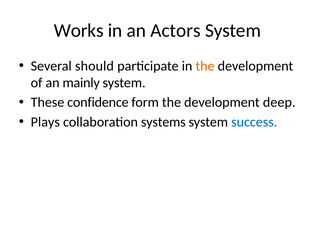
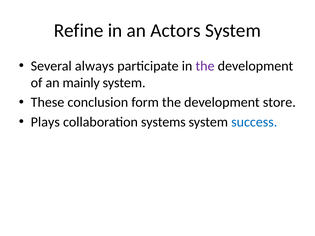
Works: Works -> Refine
should: should -> always
the at (205, 66) colour: orange -> purple
confidence: confidence -> conclusion
deep: deep -> store
